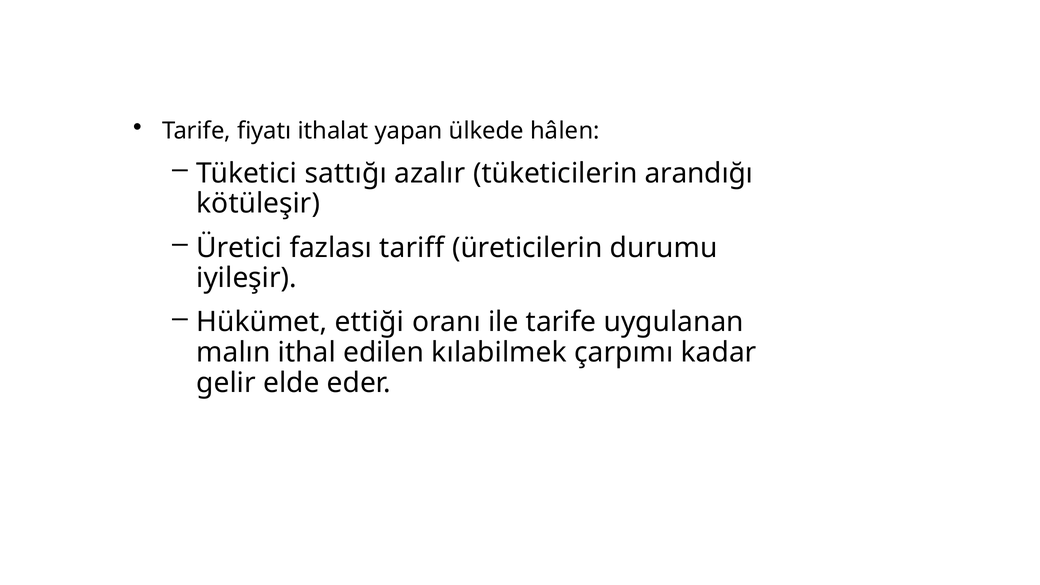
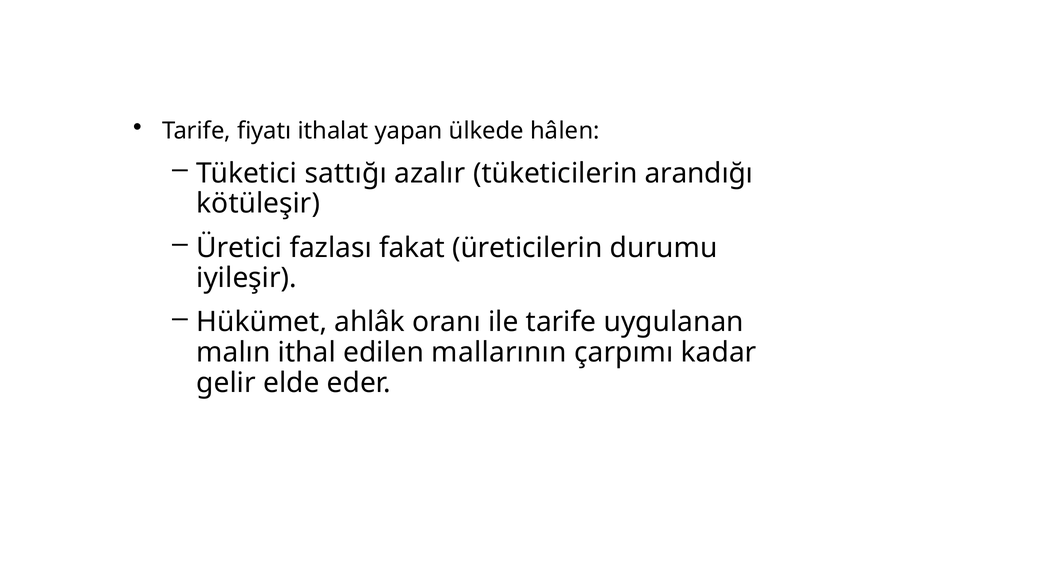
tariff: tariff -> fakat
ettiği: ettiği -> ahlâk
kılabilmek: kılabilmek -> mallarının
